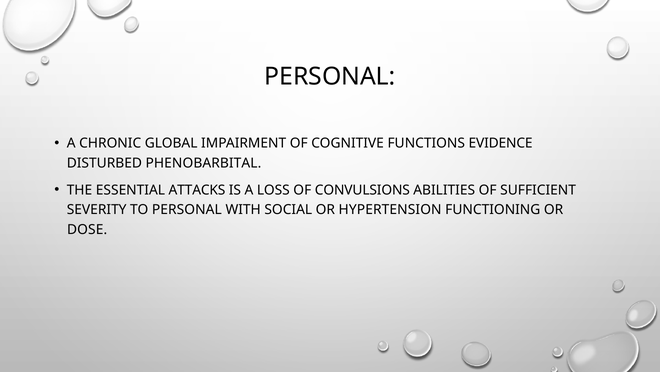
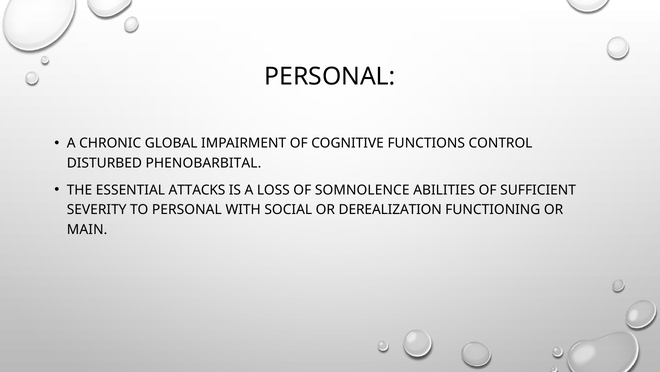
EVIDENCE: EVIDENCE -> CONTROL
CONVULSIONS: CONVULSIONS -> SOMNOLENCE
HYPERTENSION: HYPERTENSION -> DEREALIZATION
DOSE: DOSE -> MAIN
